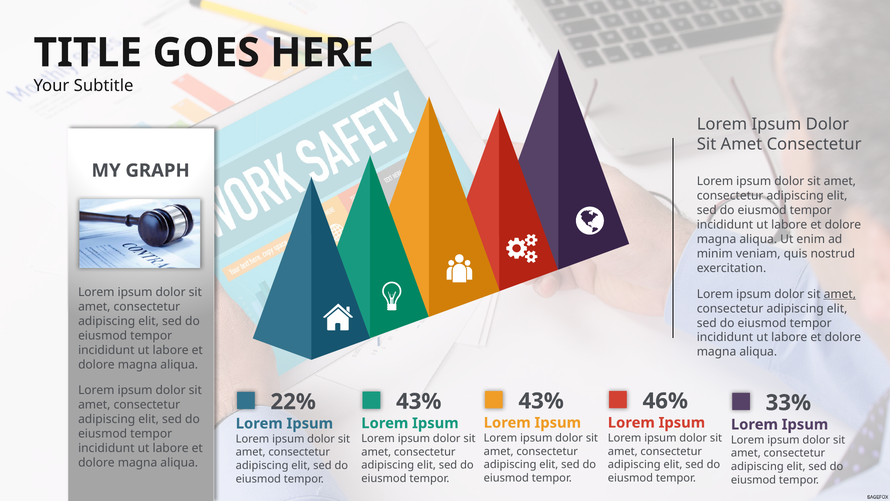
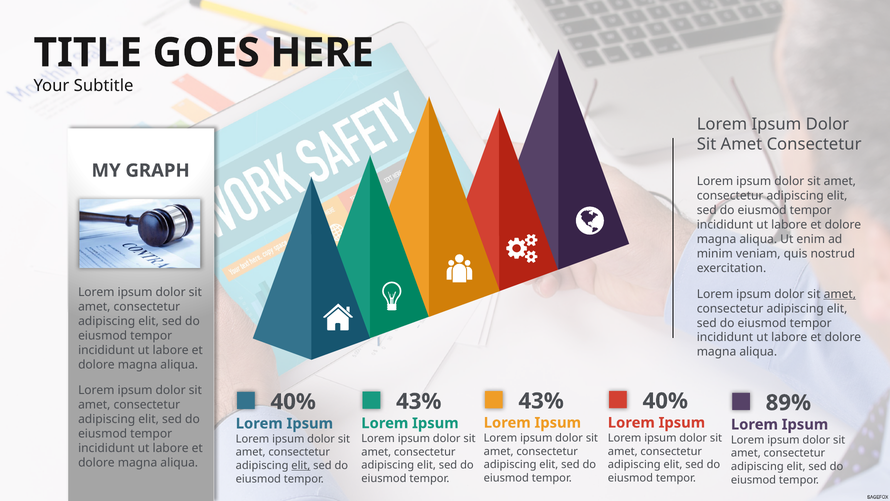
46% at (665, 401): 46% -> 40%
22% at (293, 402): 22% -> 40%
33%: 33% -> 89%
elit at (301, 465) underline: none -> present
